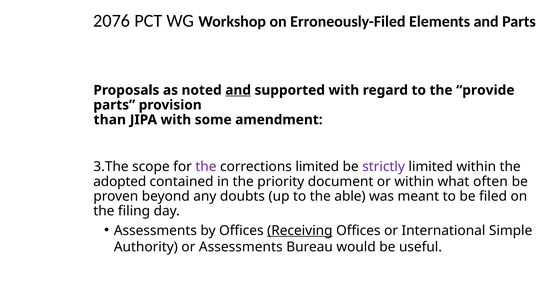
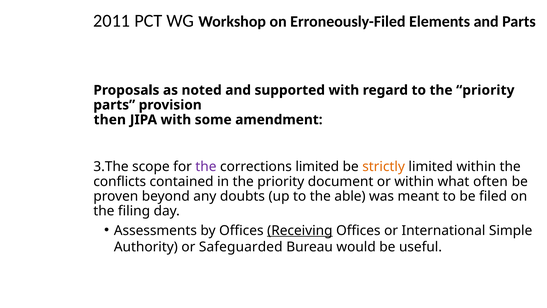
2076: 2076 -> 2011
and at (238, 90) underline: present -> none
to the provide: provide -> priority
than: than -> then
strictly colour: purple -> orange
adopted: adopted -> conflicts
or Assessments: Assessments -> Safeguarded
